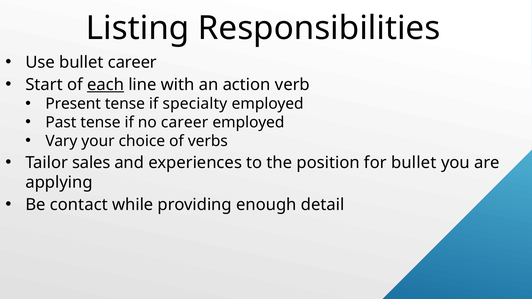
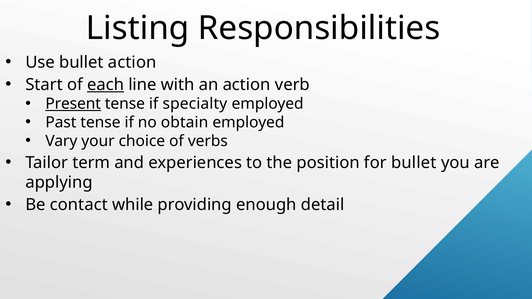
bullet career: career -> action
Present underline: none -> present
no career: career -> obtain
sales: sales -> term
